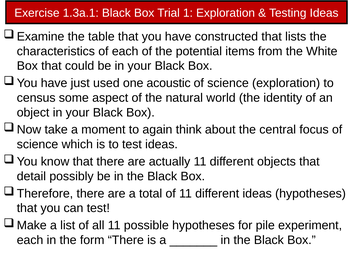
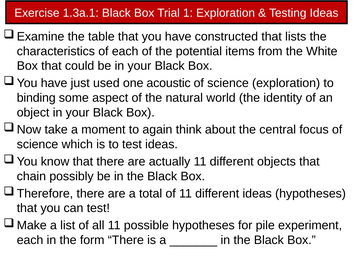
census: census -> binding
detail: detail -> chain
